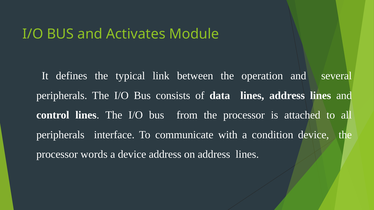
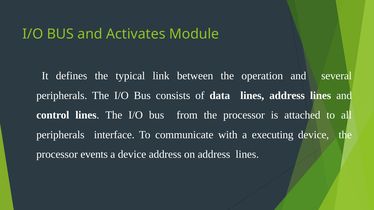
condition: condition -> executing
words: words -> events
